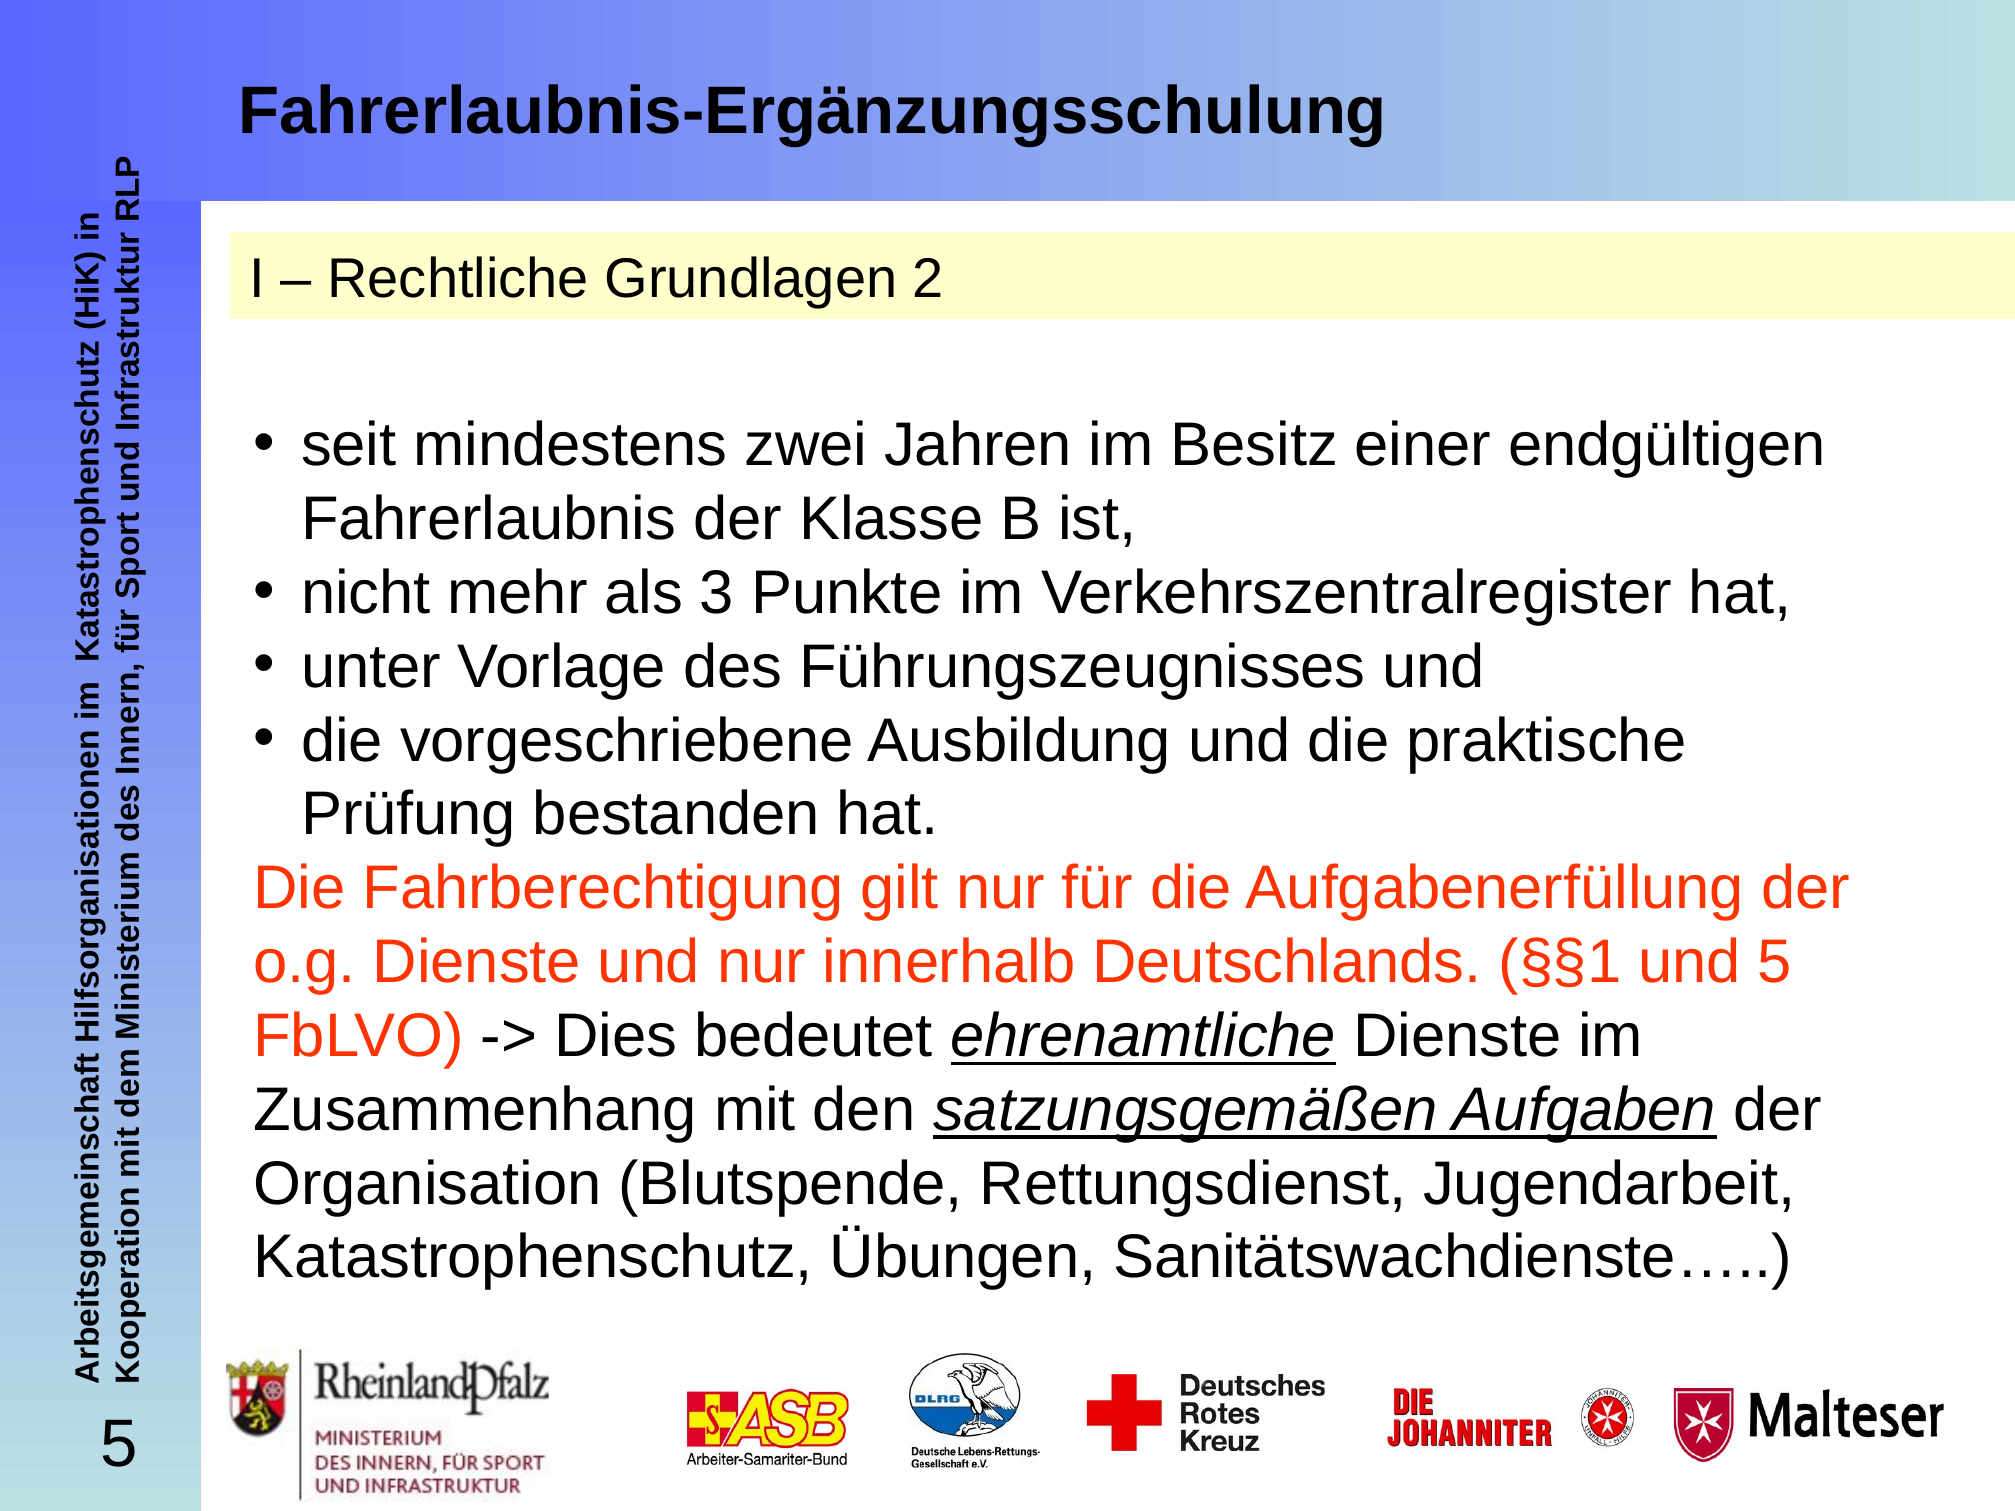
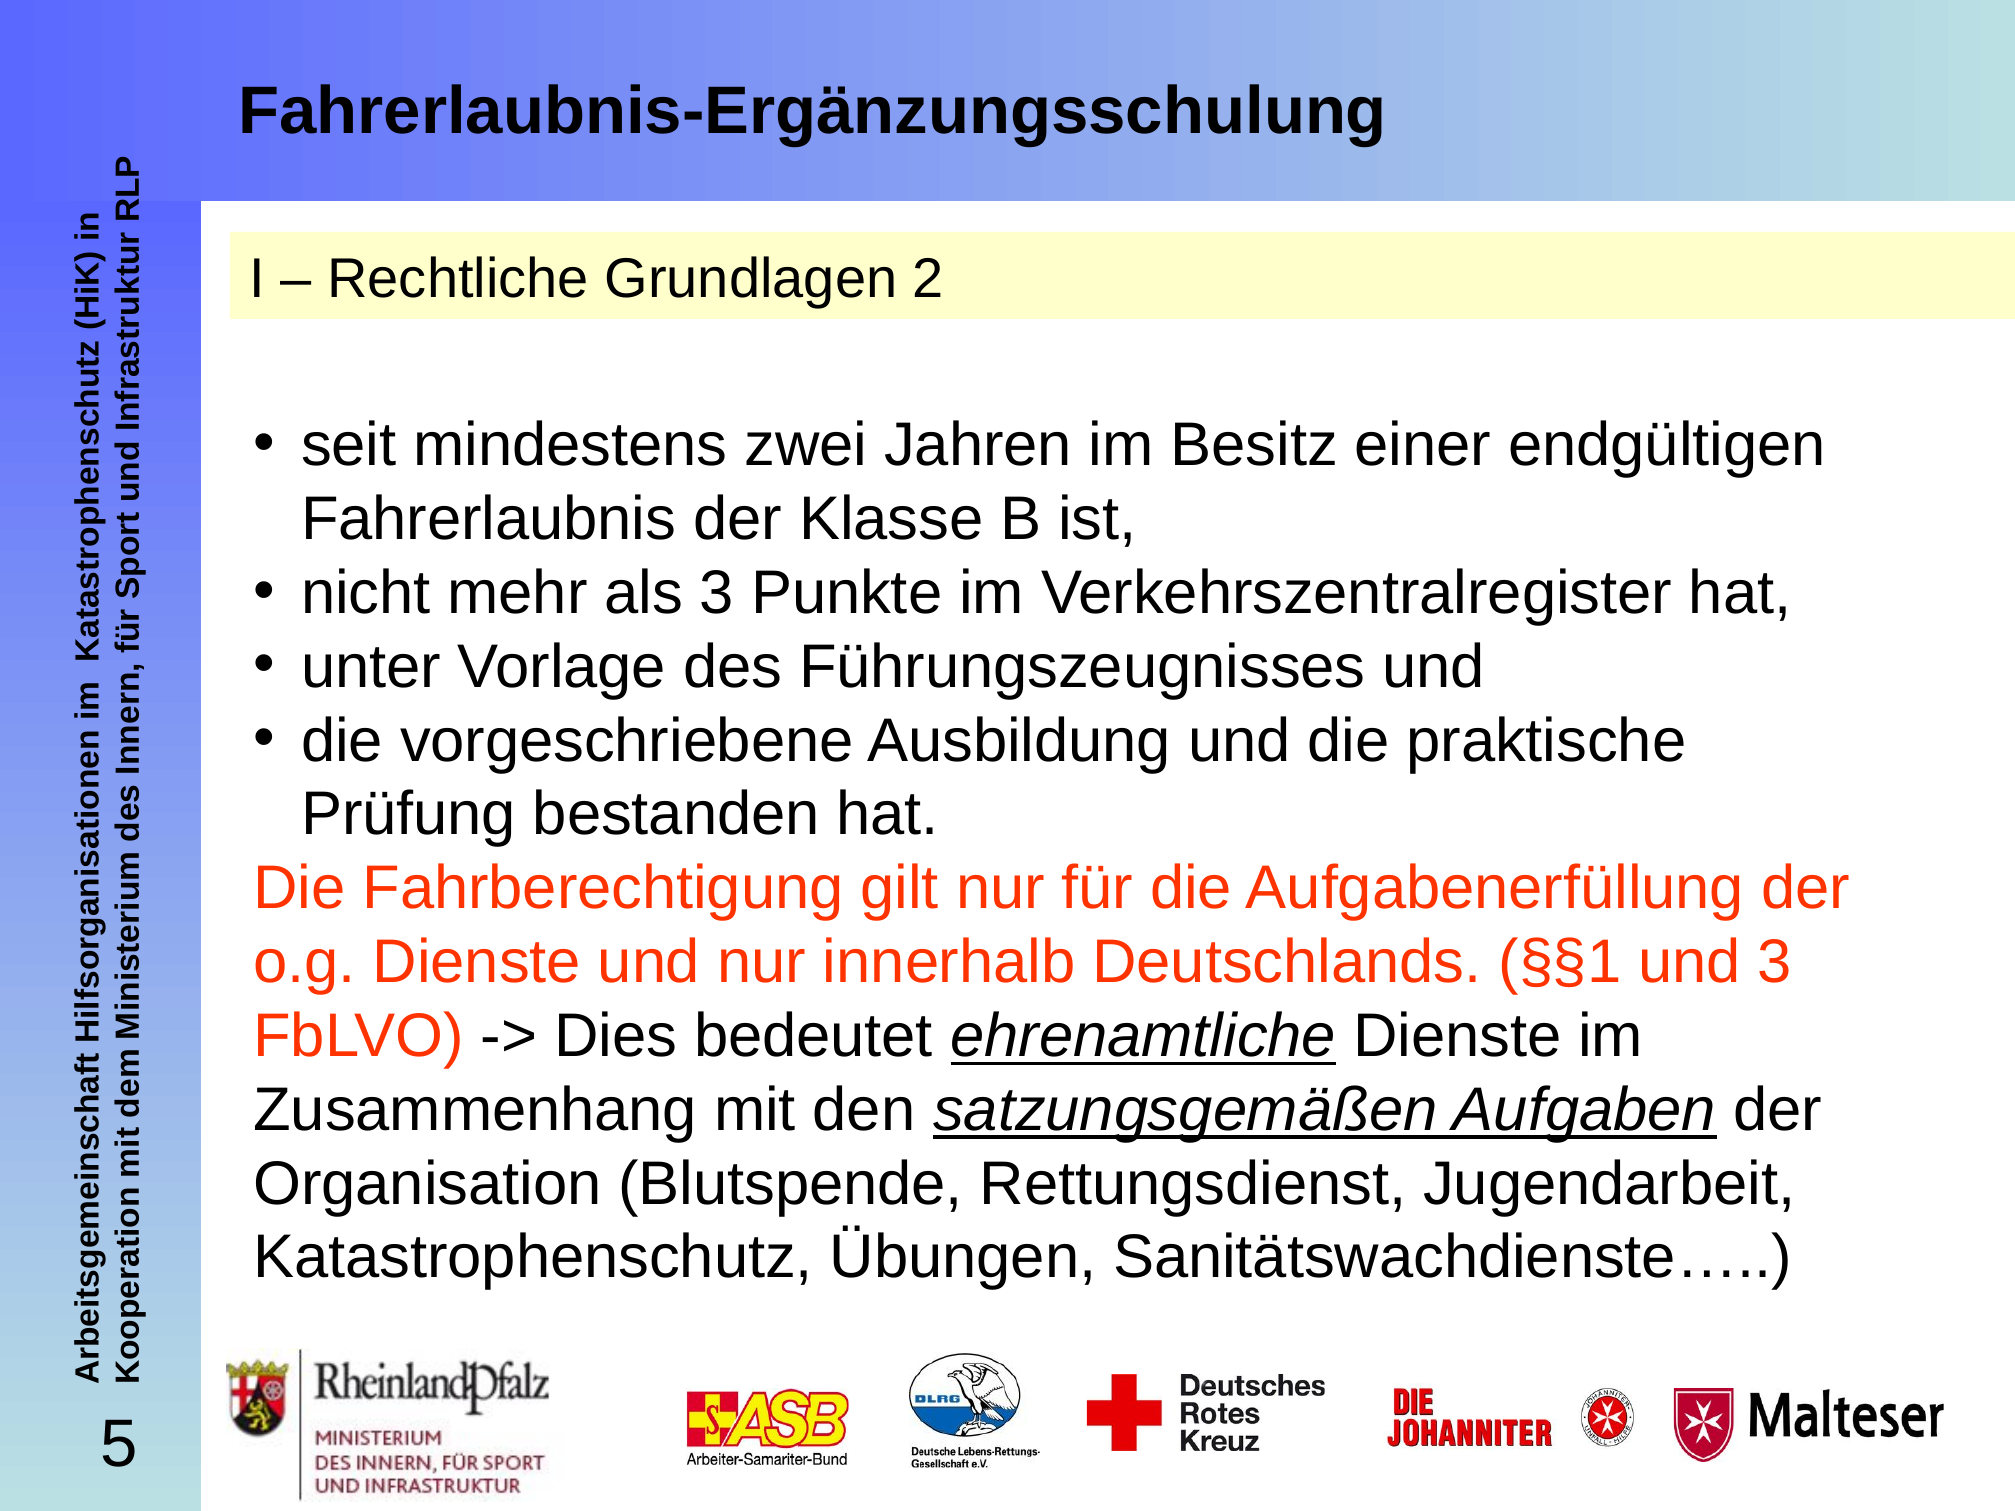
und 5: 5 -> 3
